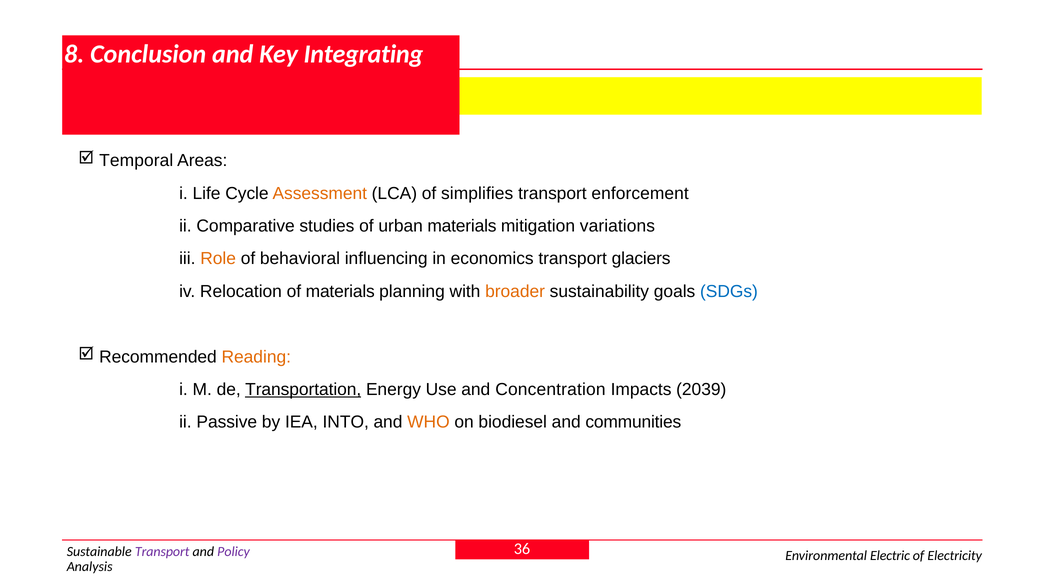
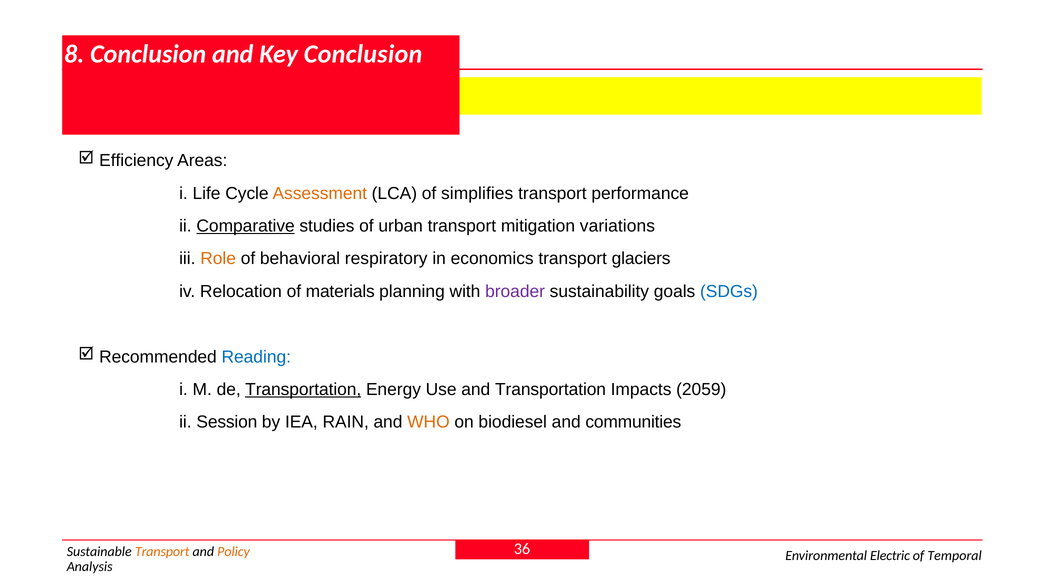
Key Integrating: Integrating -> Conclusion
Temporal: Temporal -> Efficiency
enforcement: enforcement -> performance
Comparative underline: none -> present
urban materials: materials -> transport
influencing: influencing -> respiratory
broader colour: orange -> purple
Reading colour: orange -> blue
and Concentration: Concentration -> Transportation
2039: 2039 -> 2059
Passive: Passive -> Session
INTO: INTO -> RAIN
Transport at (162, 552) colour: purple -> orange
Policy colour: purple -> orange
Electricity: Electricity -> Temporal
